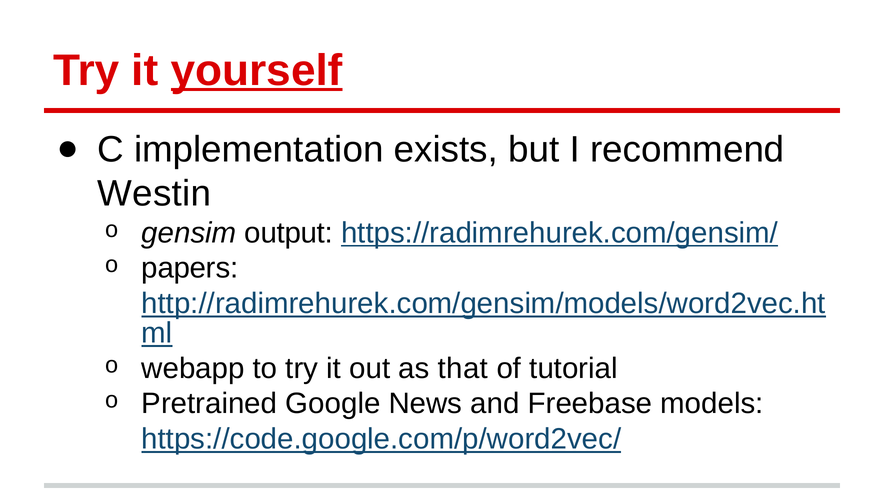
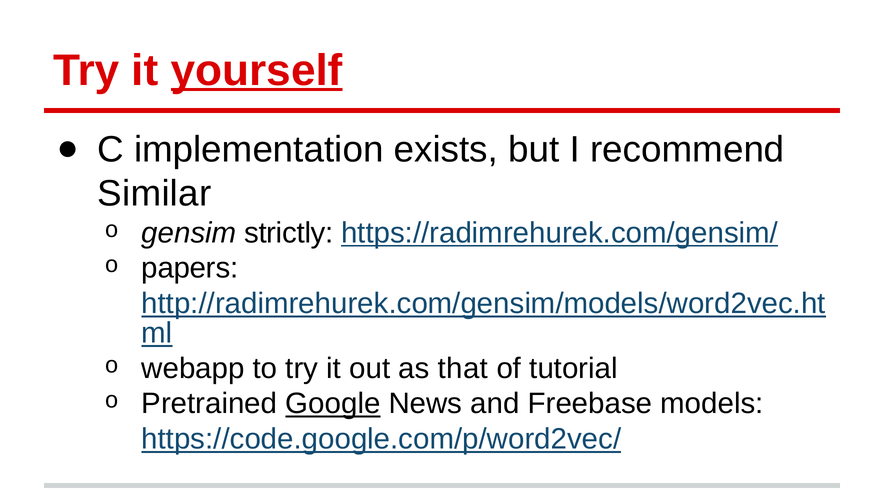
Westin: Westin -> Similar
output: output -> strictly
Google underline: none -> present
